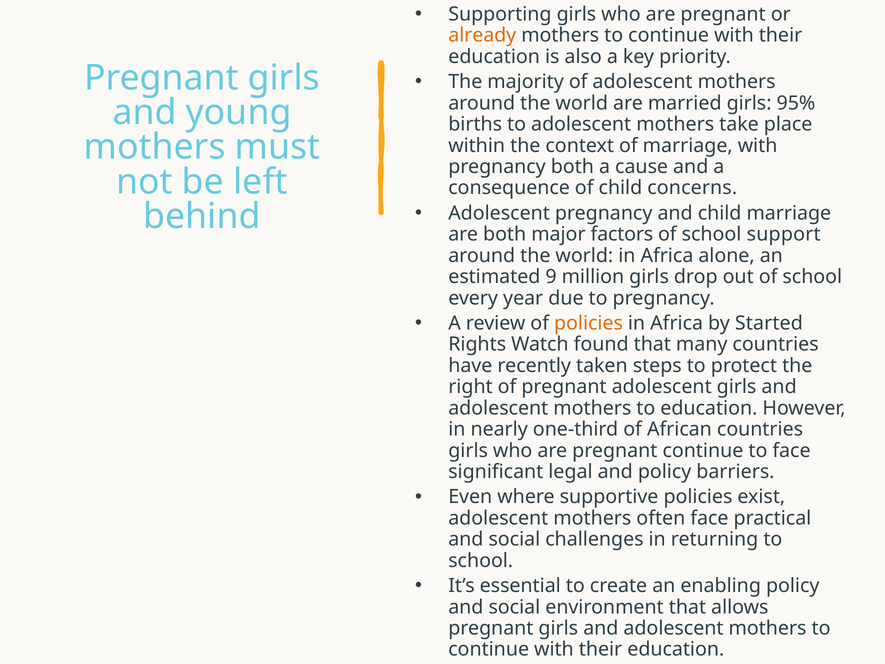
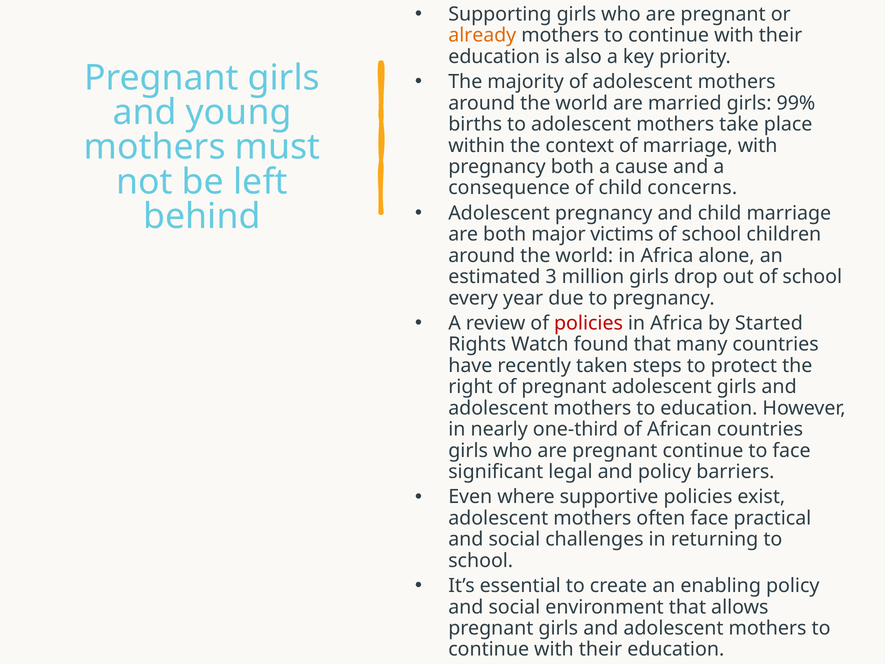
95%: 95% -> 99%
factors: factors -> victims
support: support -> children
9: 9 -> 3
policies at (589, 323) colour: orange -> red
